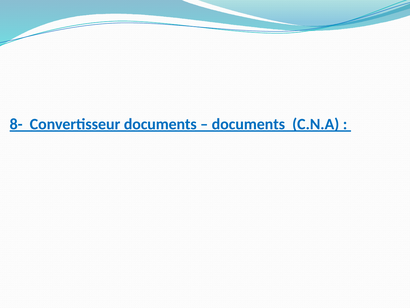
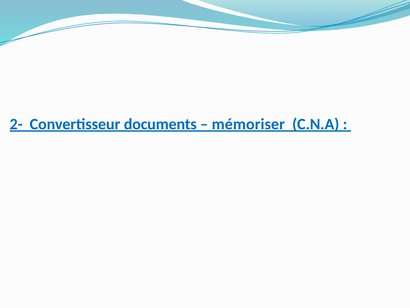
8-: 8- -> 2-
documents at (248, 124): documents -> mémoriser
